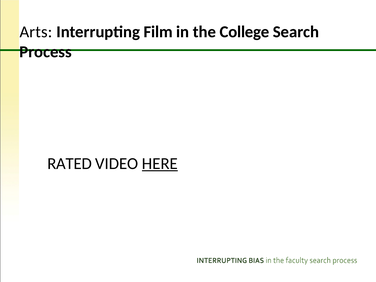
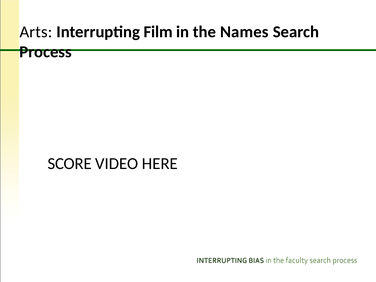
College: College -> Names
RATED: RATED -> SCORE
HERE underline: present -> none
